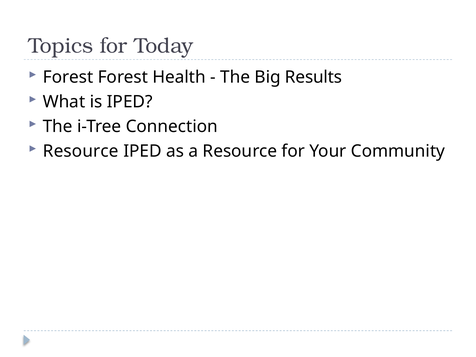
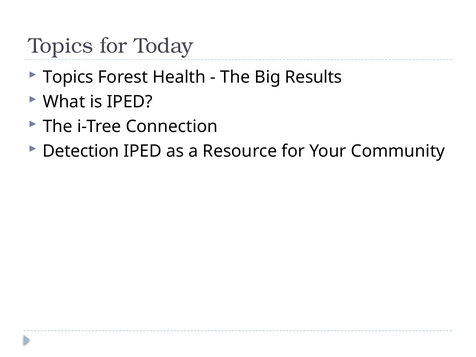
Forest at (68, 77): Forest -> Topics
Resource at (81, 151): Resource -> Detection
